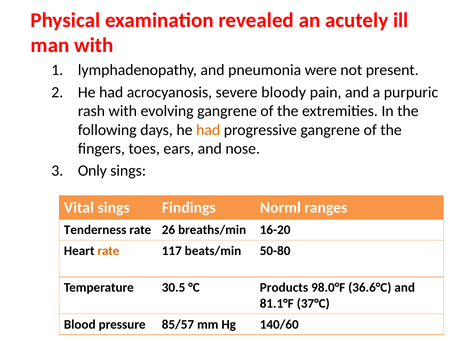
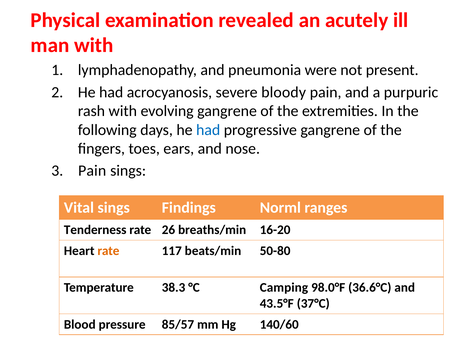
had at (208, 130) colour: orange -> blue
Only at (92, 171): Only -> Pain
30.5: 30.5 -> 38.3
Products: Products -> Camping
81.1°F: 81.1°F -> 43.5°F
